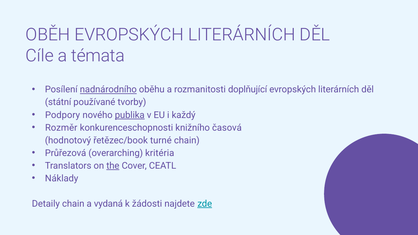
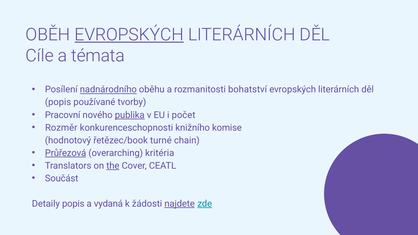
EVROPSKÝCH at (129, 35) underline: none -> present
doplňující: doplňující -> bohatství
státní at (58, 102): státní -> popis
Podpory: Podpory -> Pracovní
každý: každý -> počet
časová: časová -> komise
Průřezová underline: none -> present
Náklady: Náklady -> Součást
Detaily chain: chain -> popis
najdete underline: none -> present
